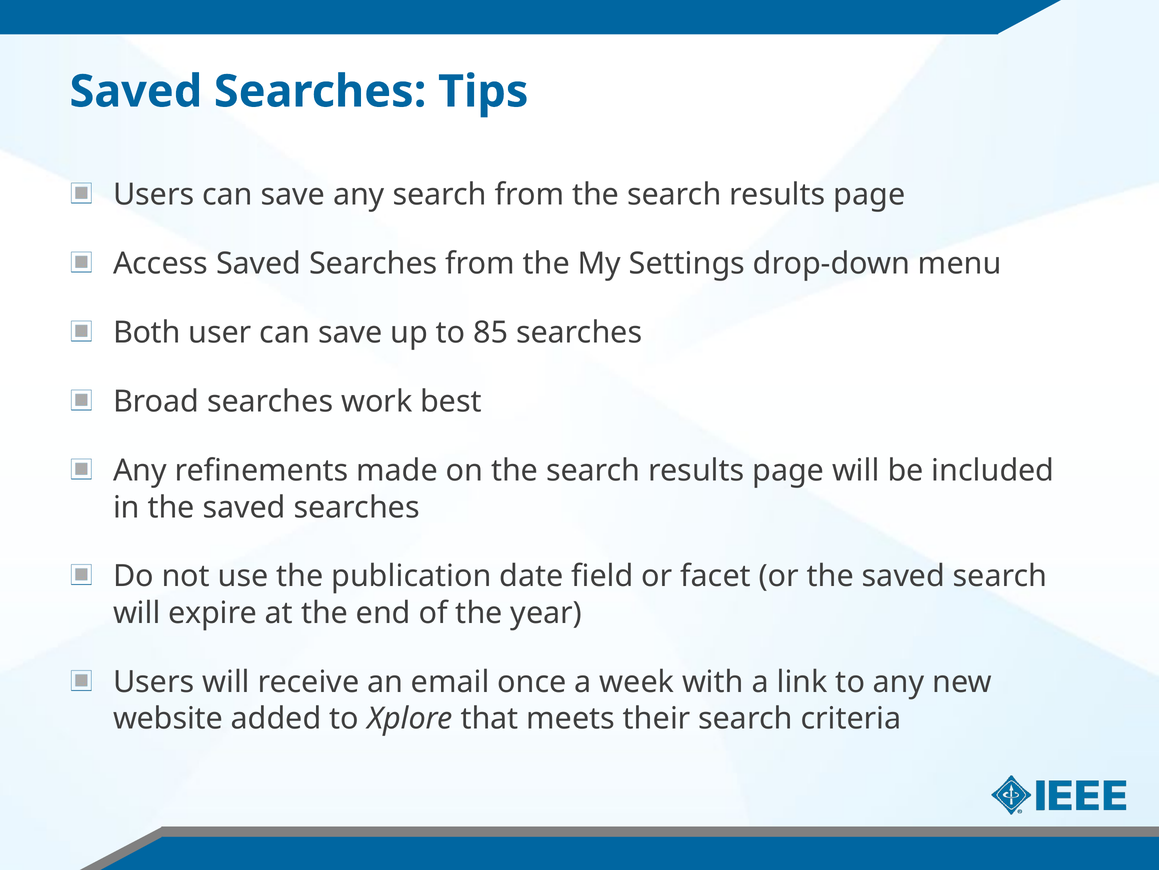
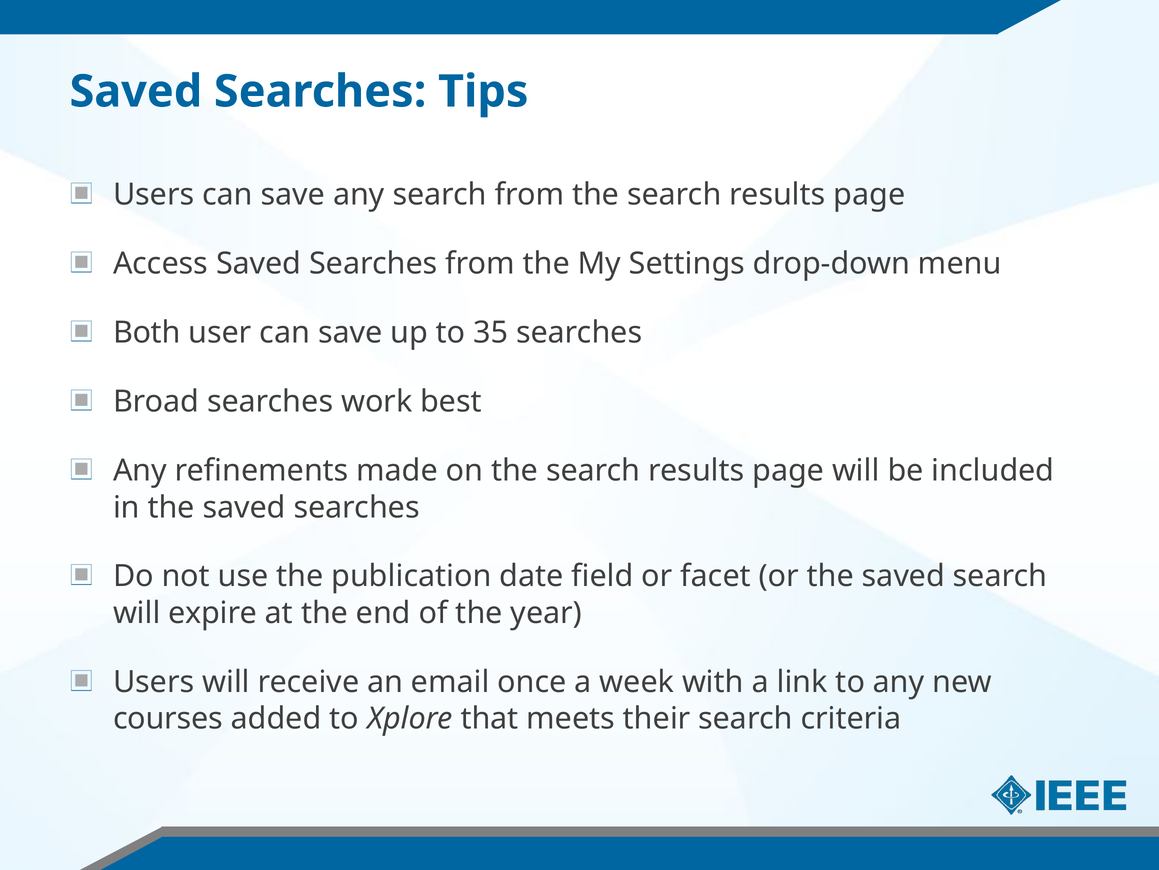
85: 85 -> 35
website: website -> courses
